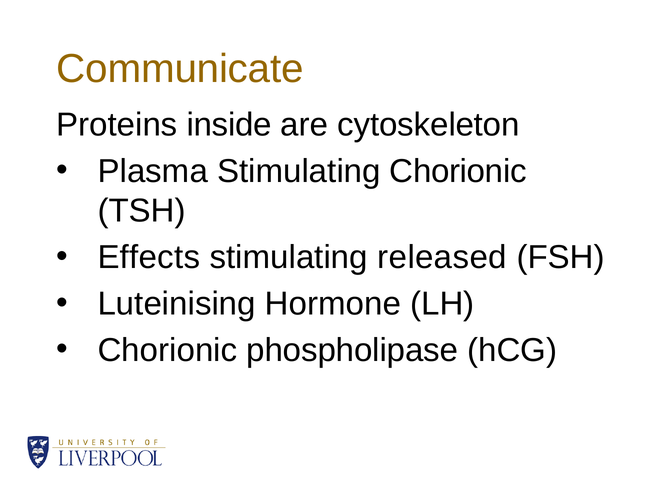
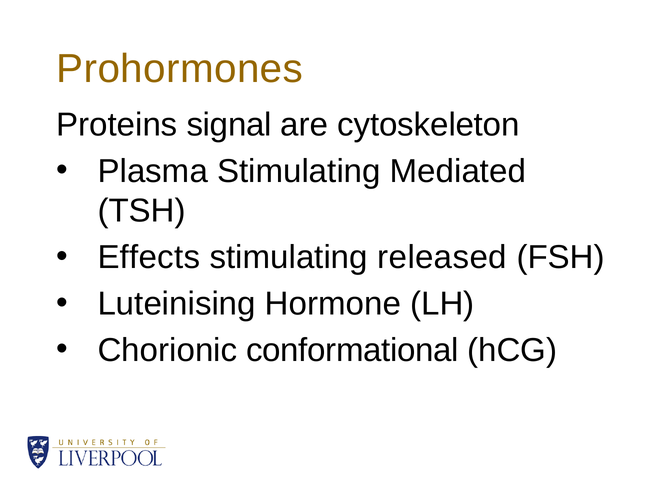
Communicate: Communicate -> Prohormones
inside: inside -> signal
Stimulating Chorionic: Chorionic -> Mediated
phospholipase: phospholipase -> conformational
